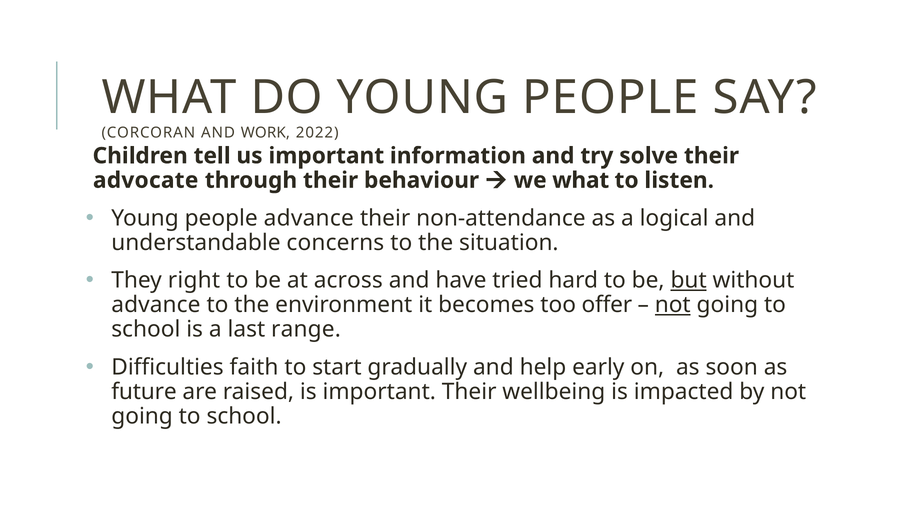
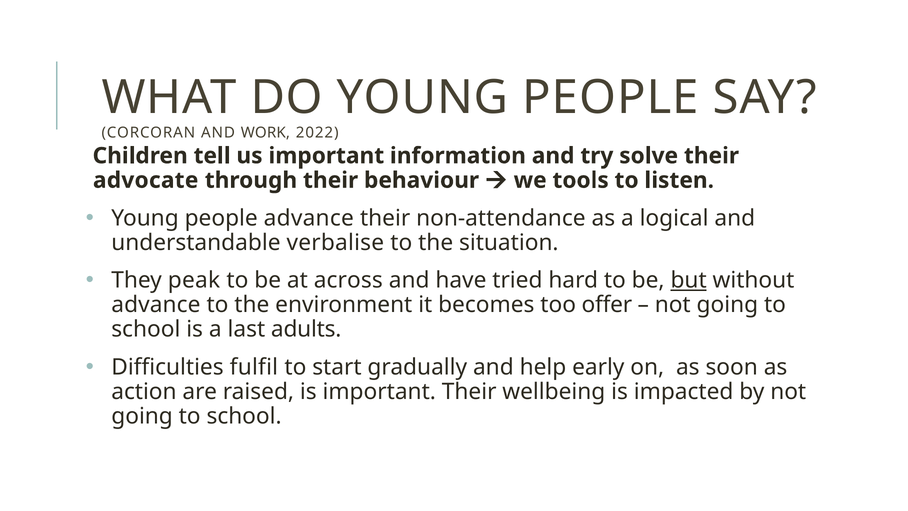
we what: what -> tools
concerns: concerns -> verbalise
right: right -> peak
not at (673, 305) underline: present -> none
range: range -> adults
faith: faith -> fulfil
future: future -> action
